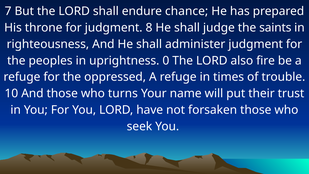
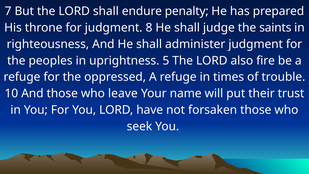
chance: chance -> penalty
0: 0 -> 5
turns: turns -> leave
